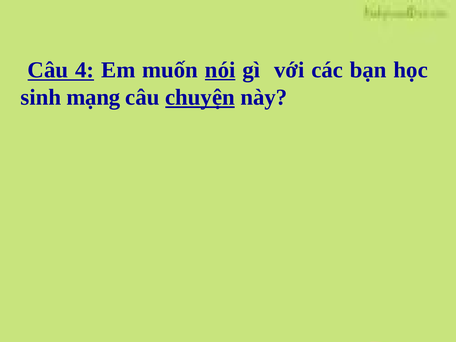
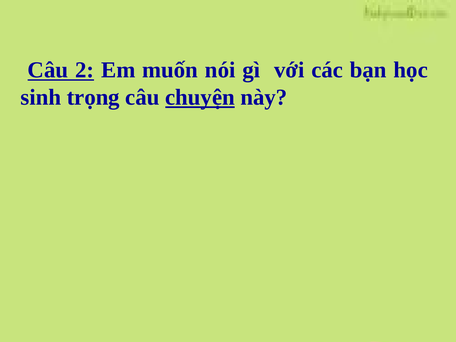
4: 4 -> 2
nói underline: present -> none
mạng: mạng -> trọng
